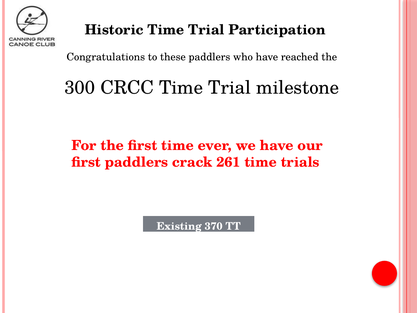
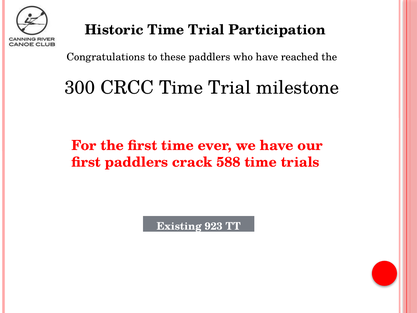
261: 261 -> 588
370: 370 -> 923
